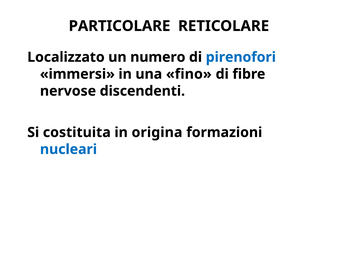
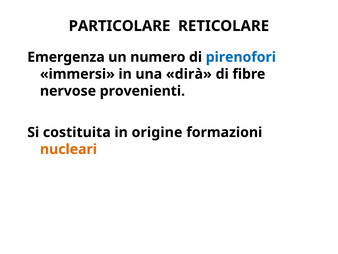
Localizzato: Localizzato -> Emergenza
fino: fino -> dirà
discendenti: discendenti -> provenienti
origina: origina -> origine
nucleari colour: blue -> orange
